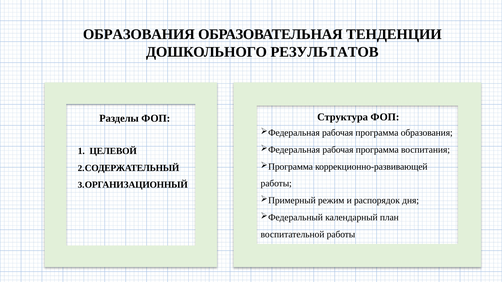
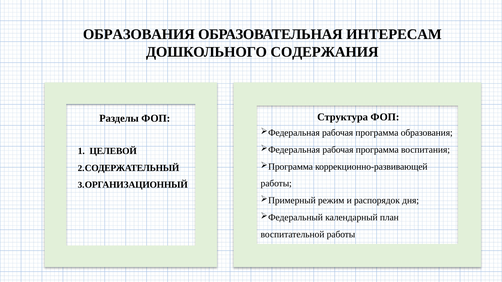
ТЕНДЕНЦИИ: ТЕНДЕНЦИИ -> ИНТЕРЕСАМ
РЕЗУЛЬТАТОВ: РЕЗУЛЬТАТОВ -> СОДЕРЖАНИЯ
